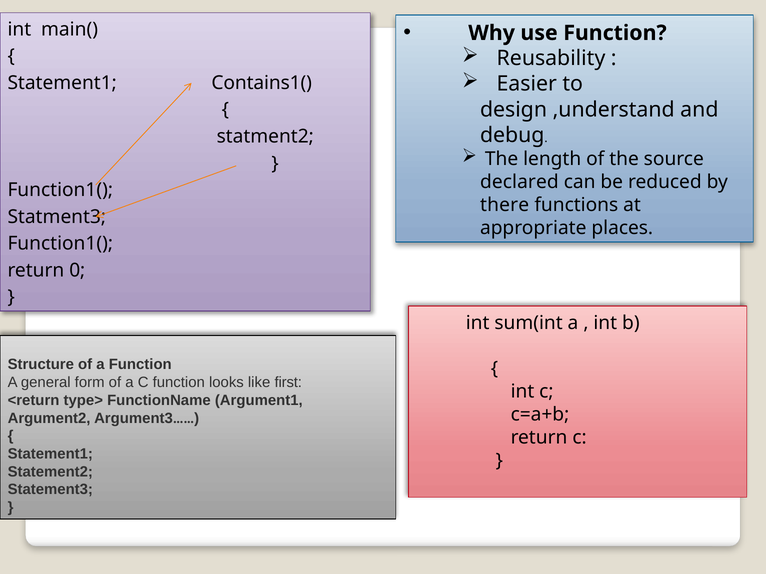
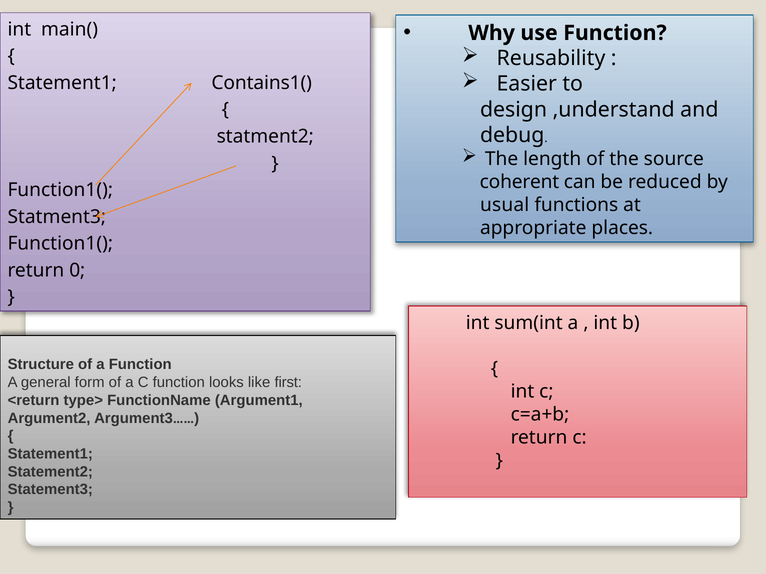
declared: declared -> coherent
there: there -> usual
